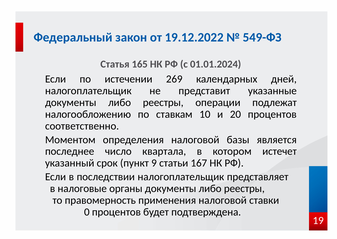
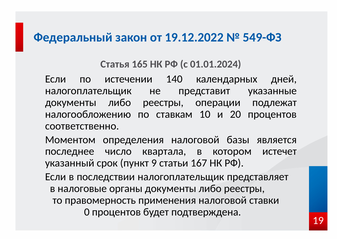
269: 269 -> 140
